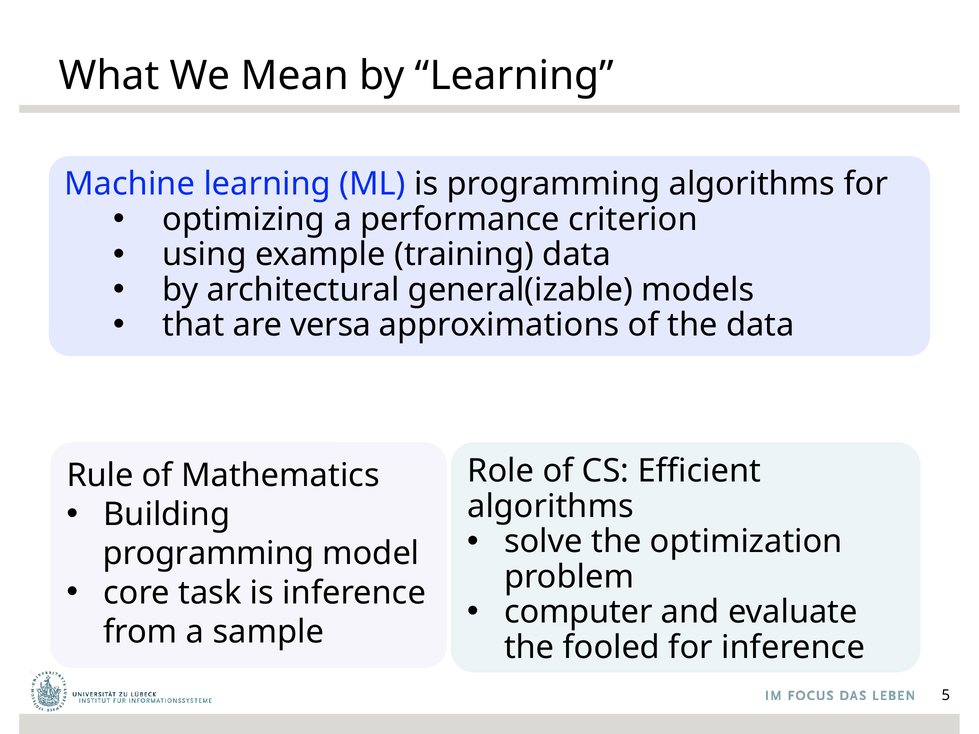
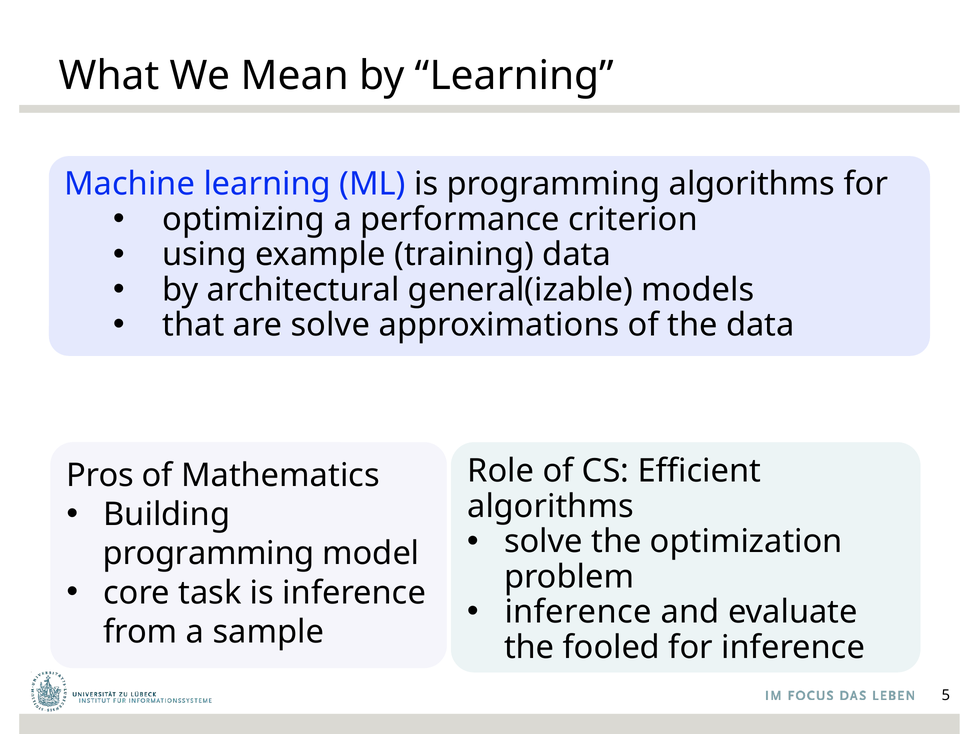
are versa: versa -> solve
Rule: Rule -> Pros
computer at (578, 612): computer -> inference
